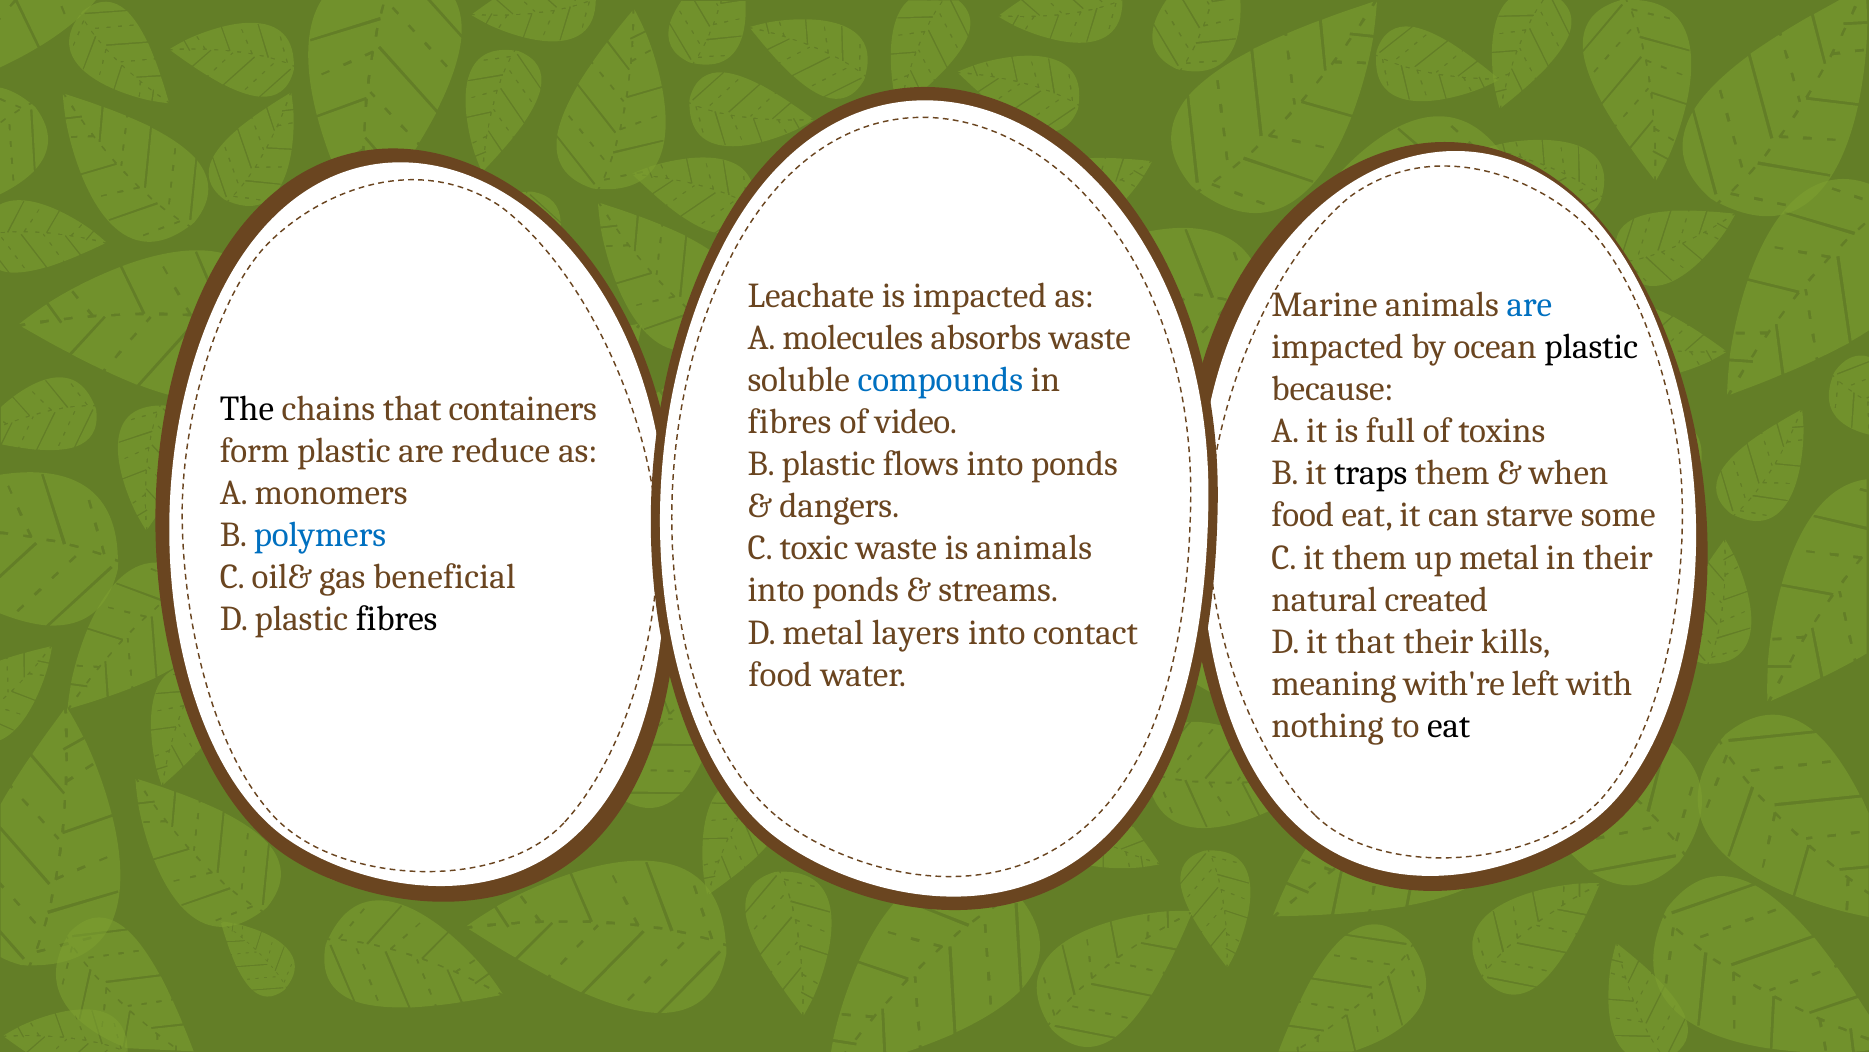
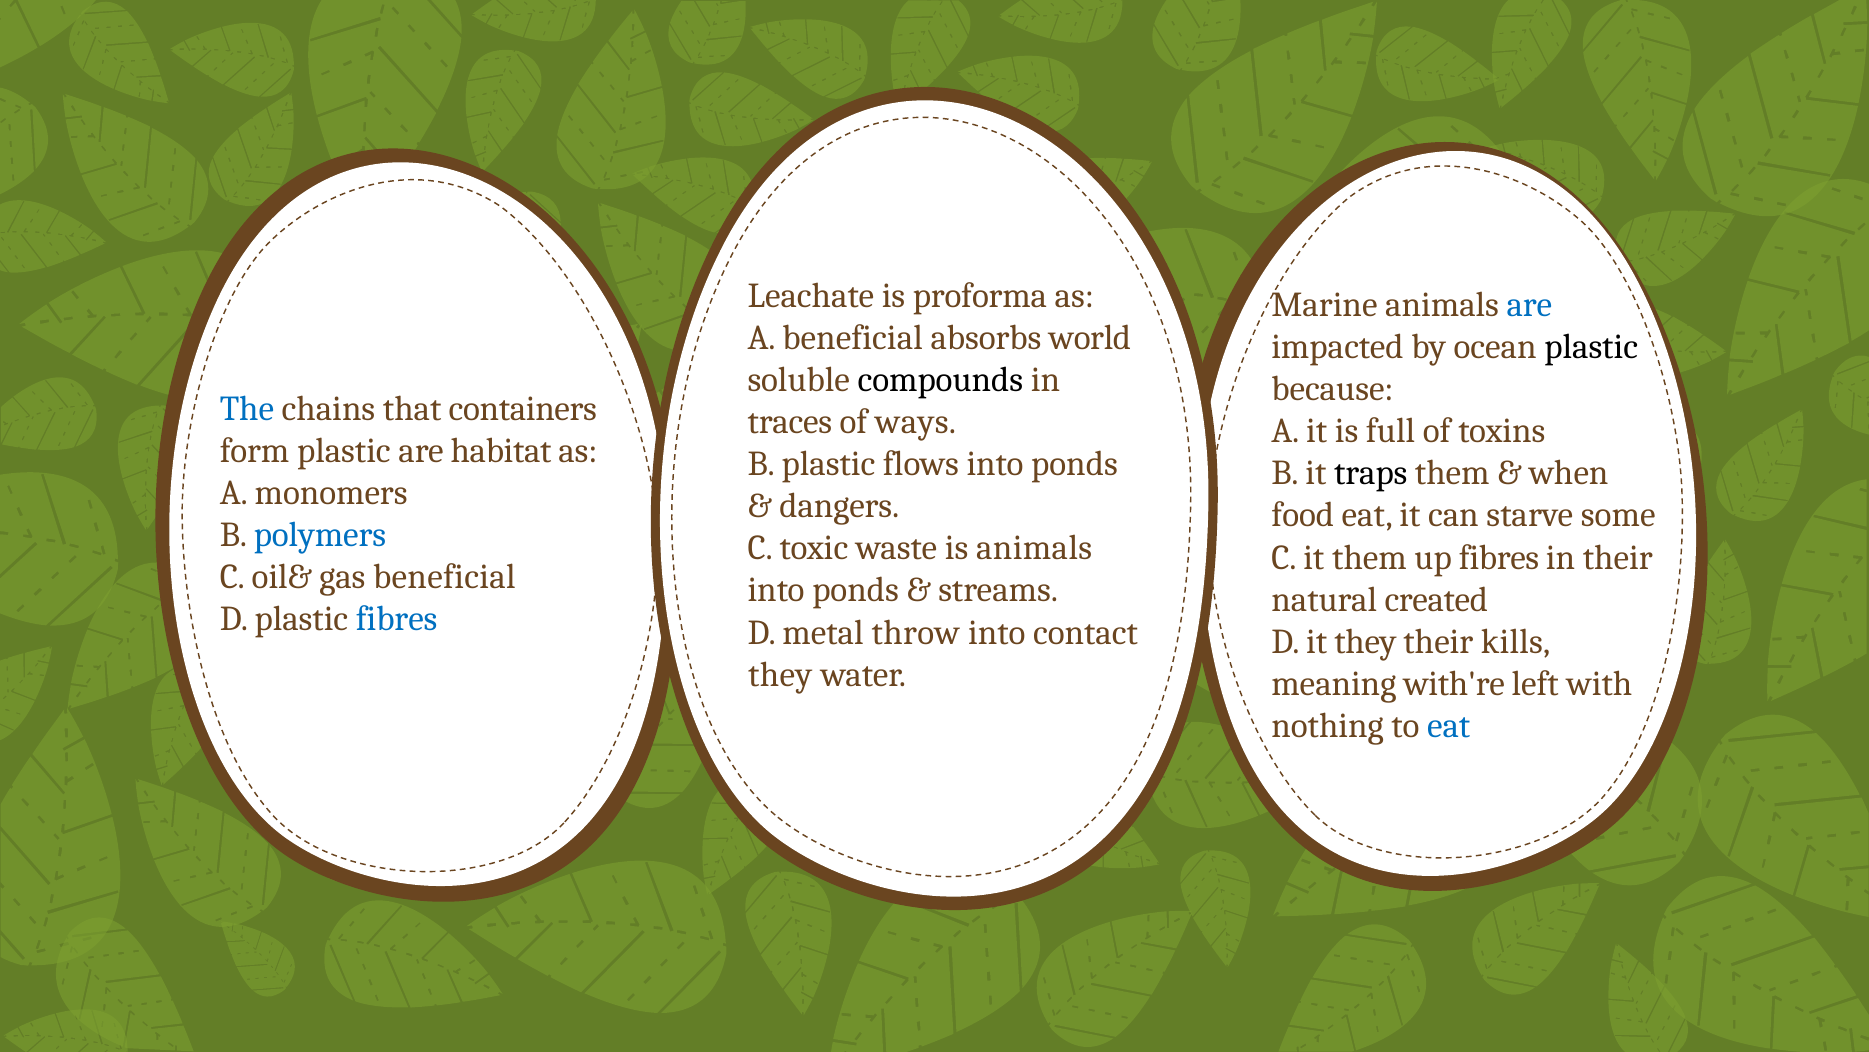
is impacted: impacted -> proforma
A molecules: molecules -> beneficial
absorbs waste: waste -> world
compounds colour: blue -> black
The colour: black -> blue
fibres at (790, 422): fibres -> traces
video: video -> ways
reduce: reduce -> habitat
up metal: metal -> fibres
fibres at (397, 619) colour: black -> blue
layers: layers -> throw
it that: that -> they
food at (780, 674): food -> they
eat at (1449, 725) colour: black -> blue
